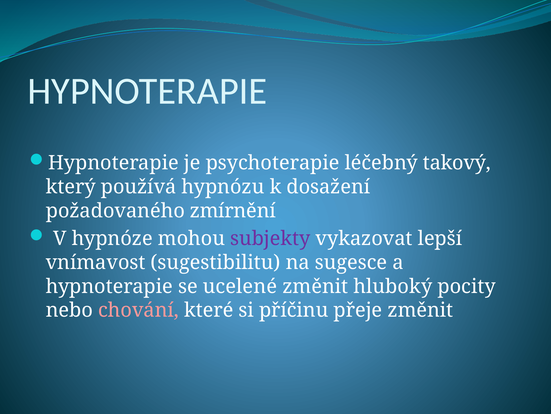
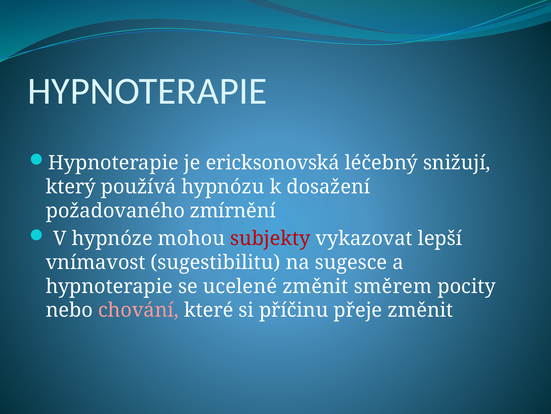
psychoterapie: psychoterapie -> ericksonovská
takový: takový -> snižují
subjekty colour: purple -> red
hluboký: hluboký -> směrem
